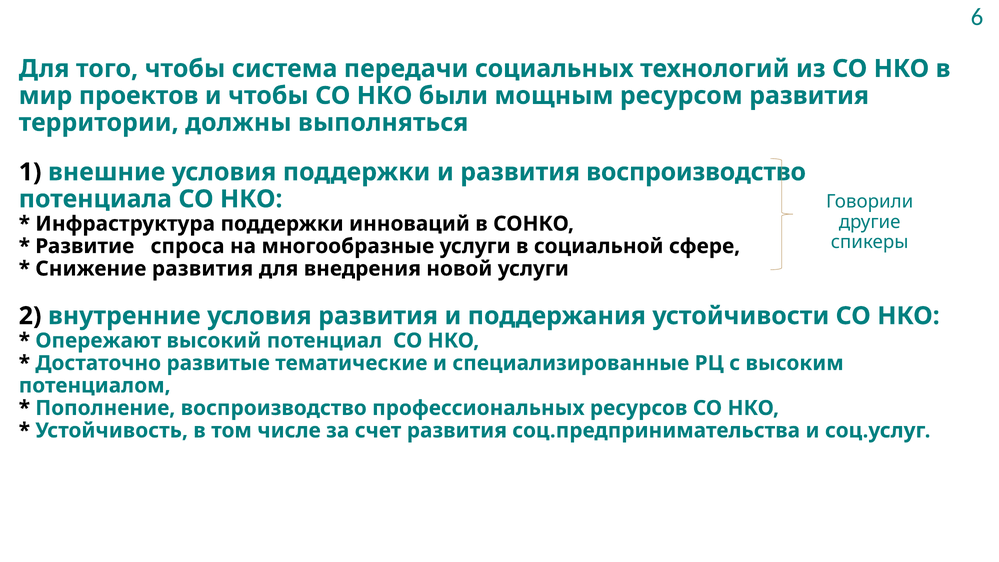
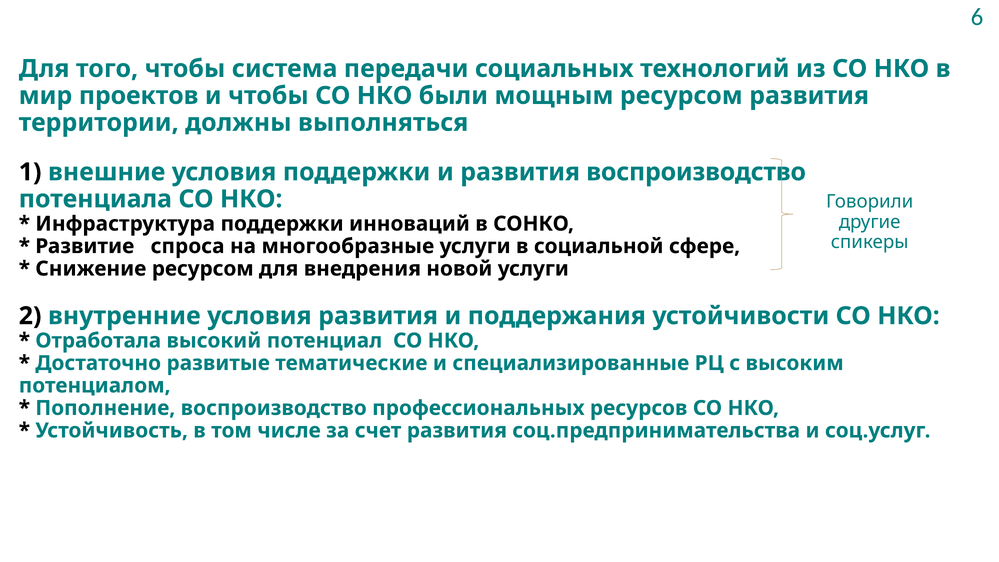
Снижение развития: развития -> ресурсом
Опережают: Опережают -> Отработала
